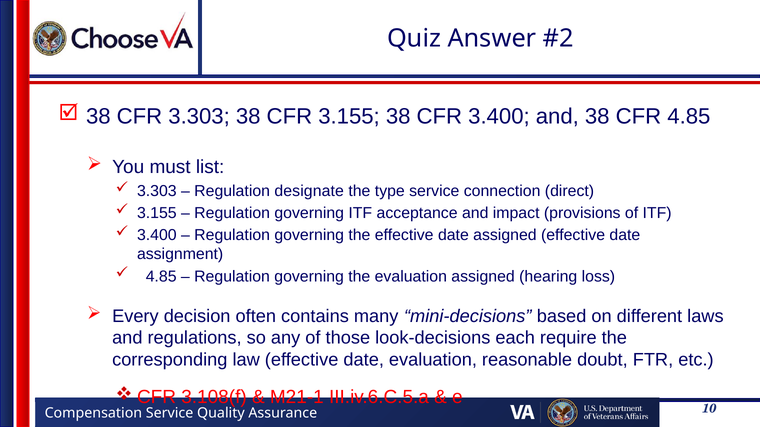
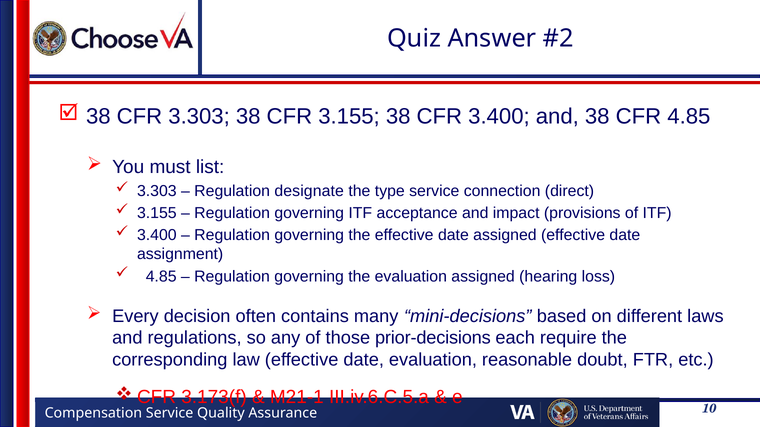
look-decisions: look-decisions -> prior-decisions
3.108(f: 3.108(f -> 3.173(f
